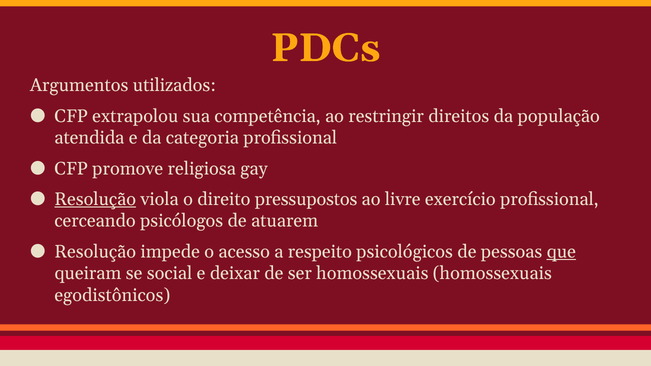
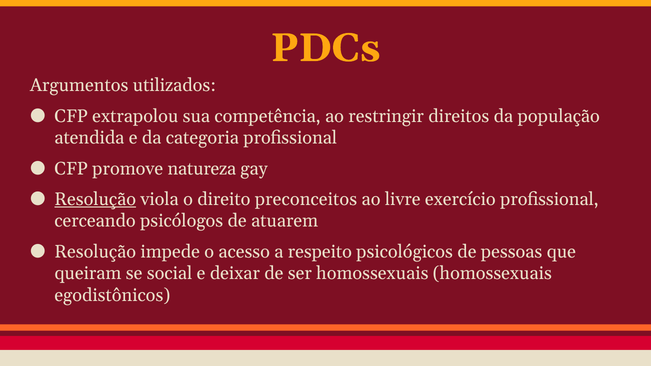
religiosa: religiosa -> natureza
pressupostos: pressupostos -> preconceitos
que underline: present -> none
